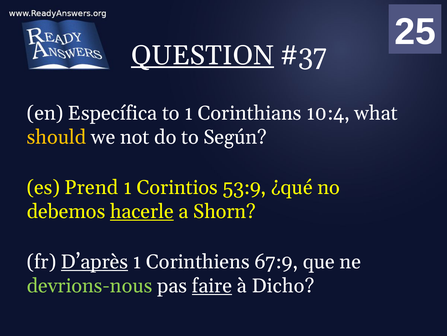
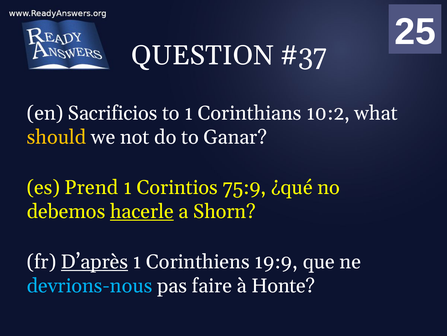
QUESTION underline: present -> none
Específica: Específica -> Sacrificios
10:4: 10:4 -> 10:2
Según: Según -> Ganar
53:9: 53:9 -> 75:9
67:9: 67:9 -> 19:9
devrions-nous colour: light green -> light blue
faire underline: present -> none
Dicho: Dicho -> Honte
